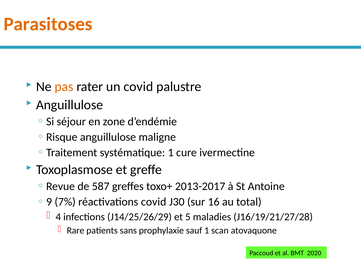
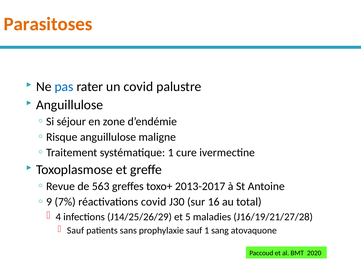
pas colour: orange -> blue
587: 587 -> 563
Rare at (76, 230): Rare -> Sauf
scan: scan -> sang
